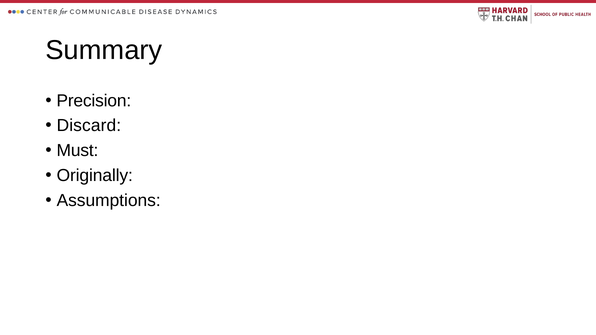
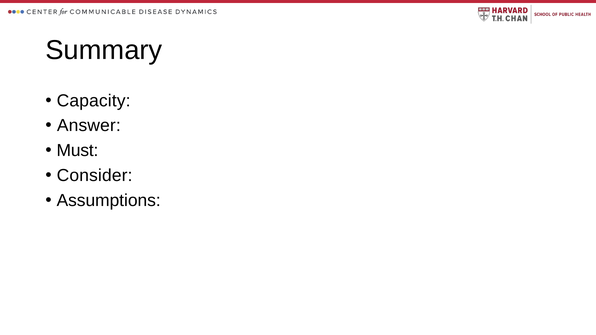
Precision: Precision -> Capacity
Discard: Discard -> Answer
Originally: Originally -> Consider
